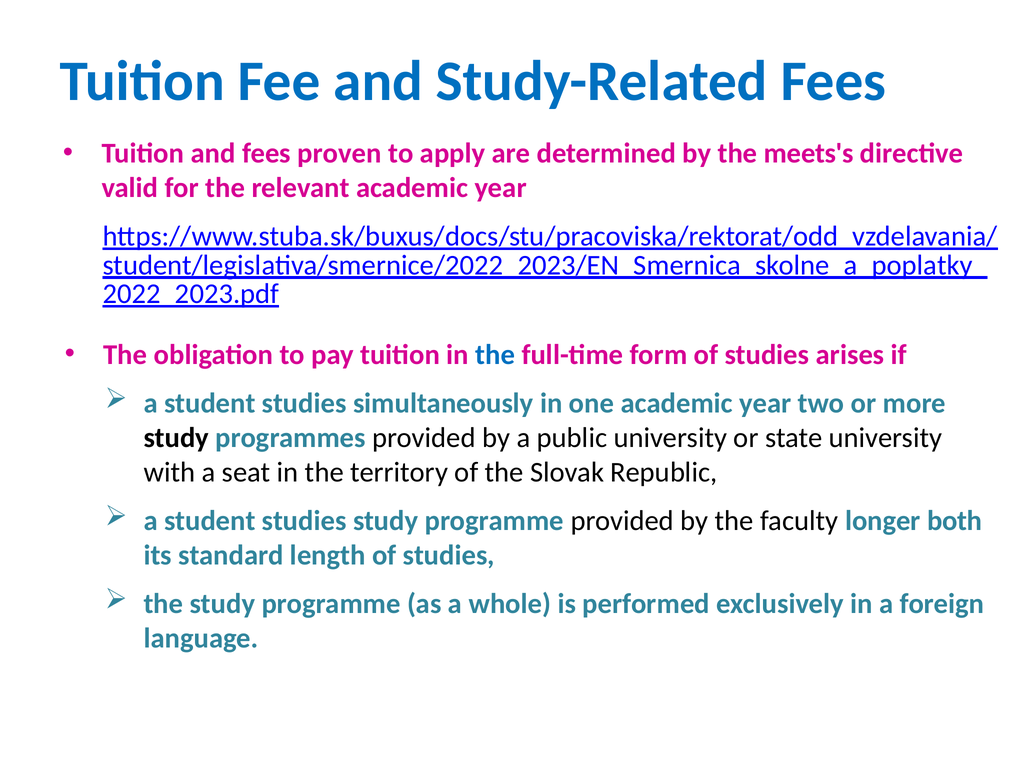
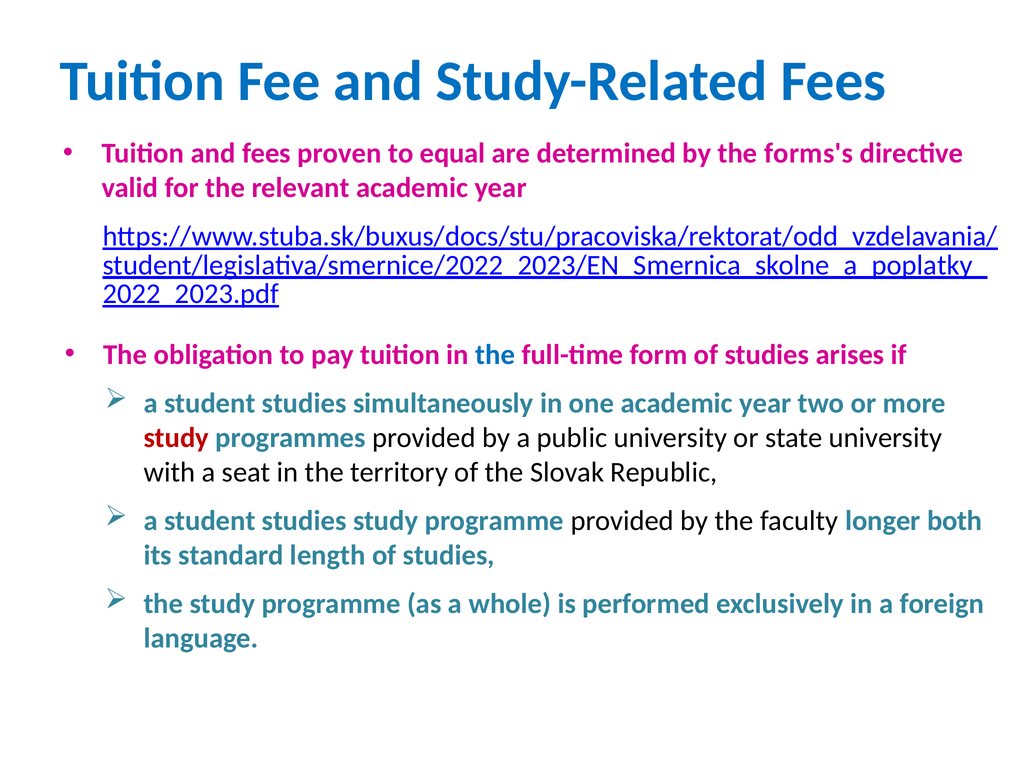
apply: apply -> equal
meets's: meets's -> forms's
study at (176, 437) colour: black -> red
